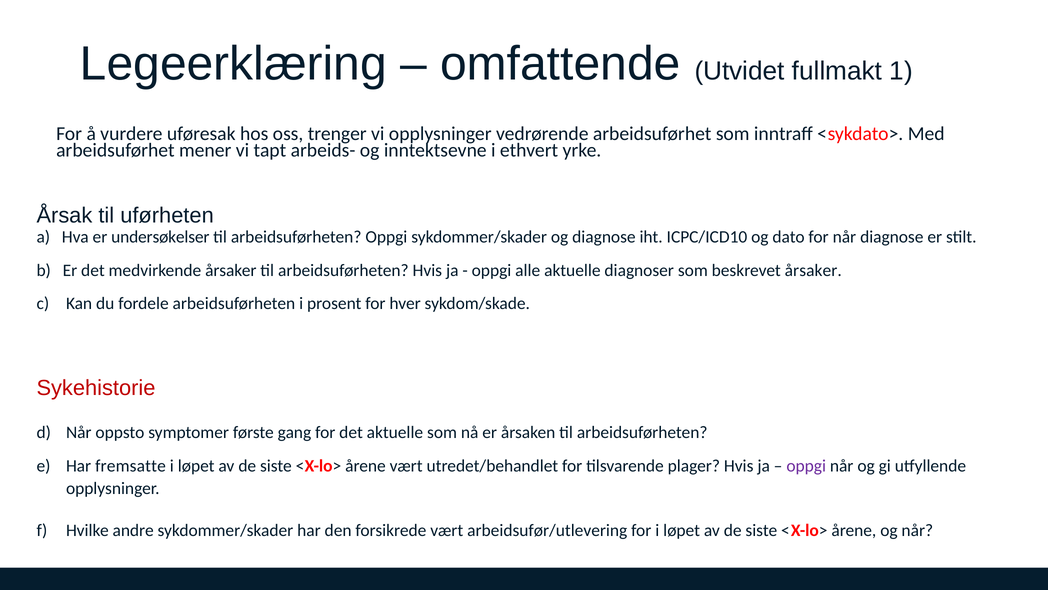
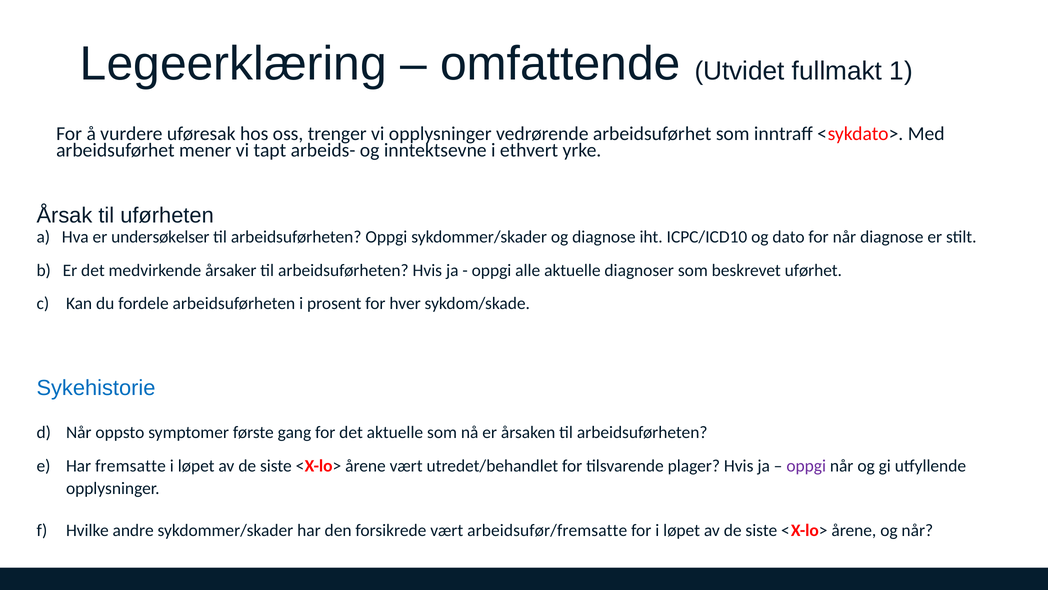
beskrevet årsaker: årsaker -> uførhet
Sykehistorie colour: red -> blue
arbeidsufør/utlevering: arbeidsufør/utlevering -> arbeidsufør/fremsatte
